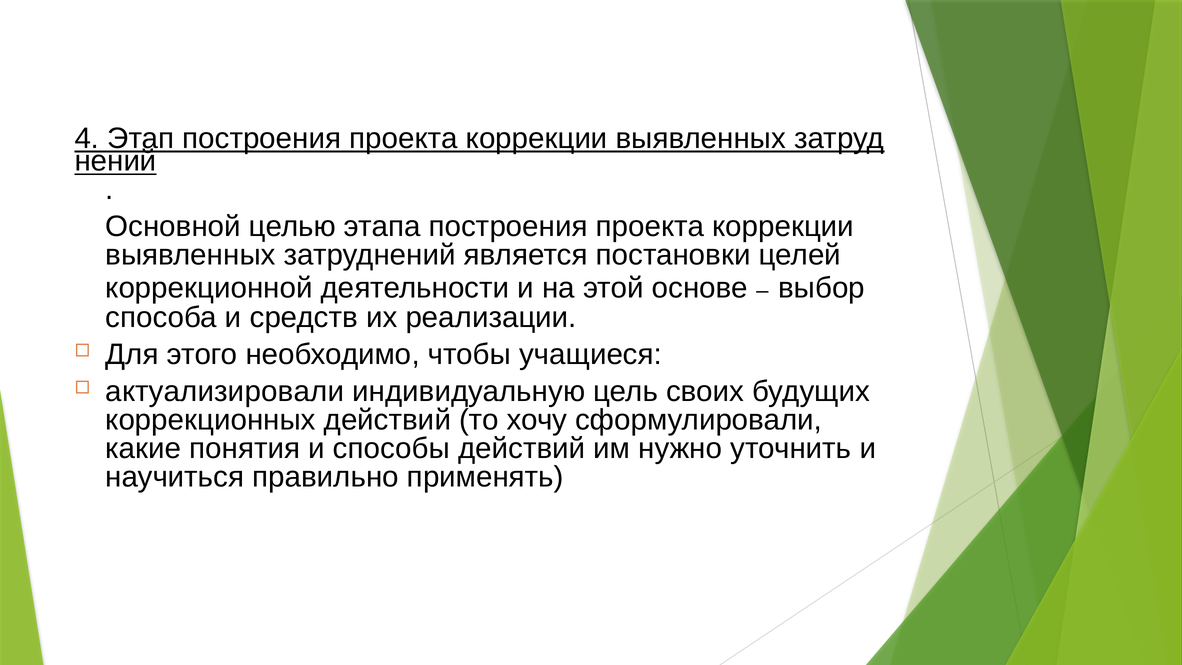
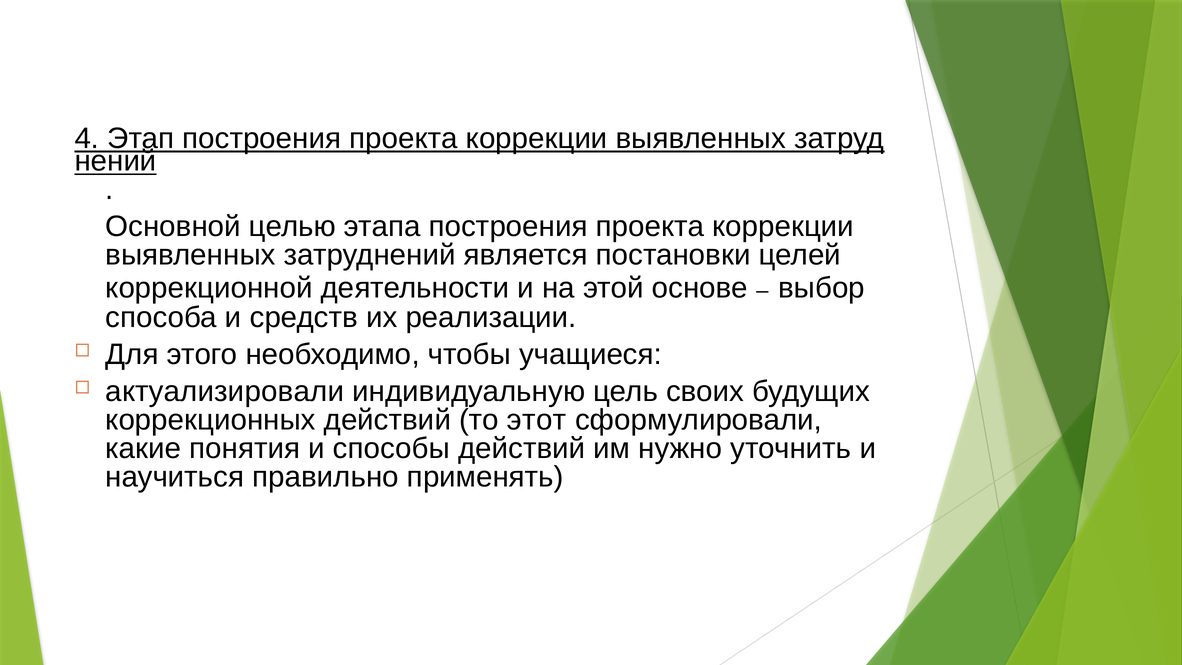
хочу: хочу -> этот
